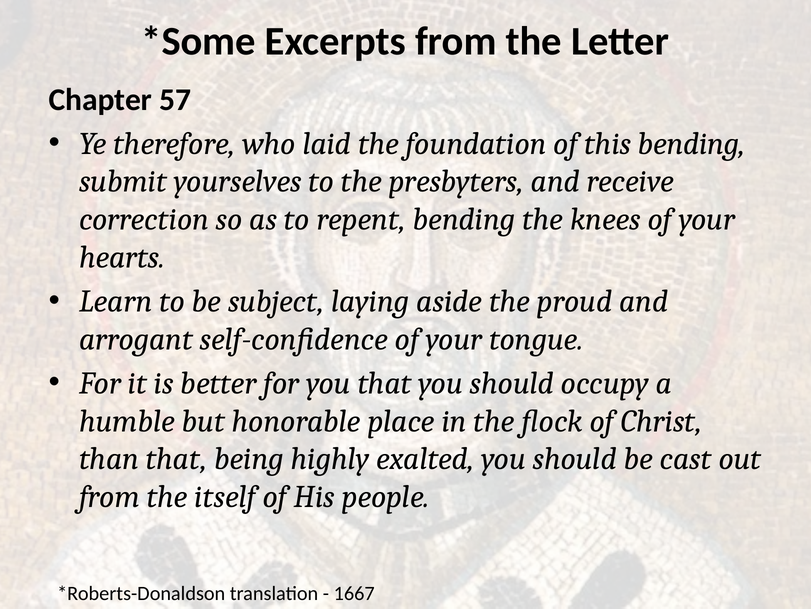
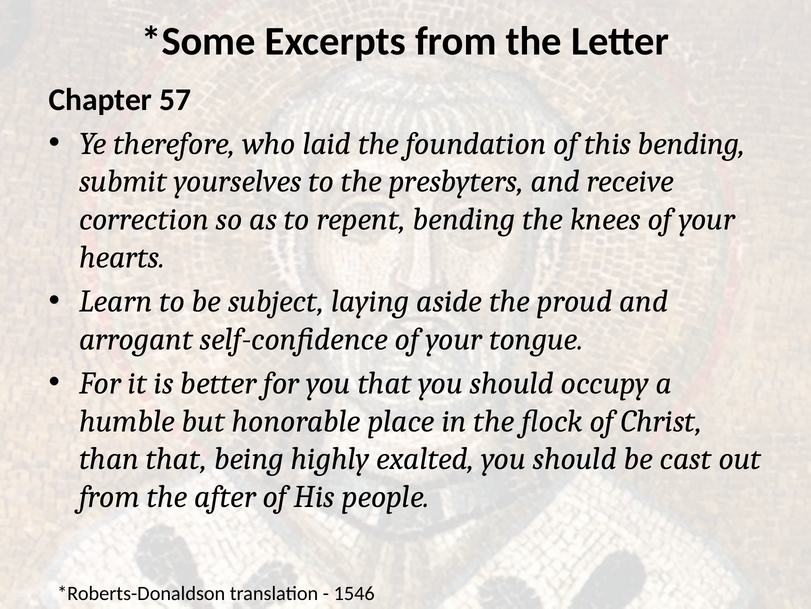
itself: itself -> after
1667: 1667 -> 1546
